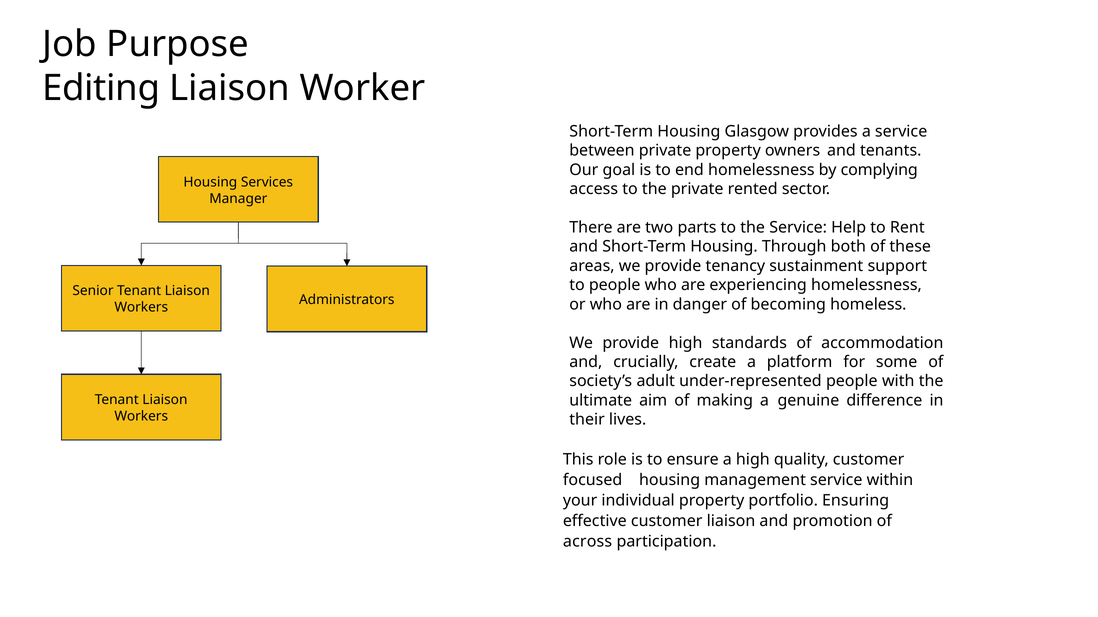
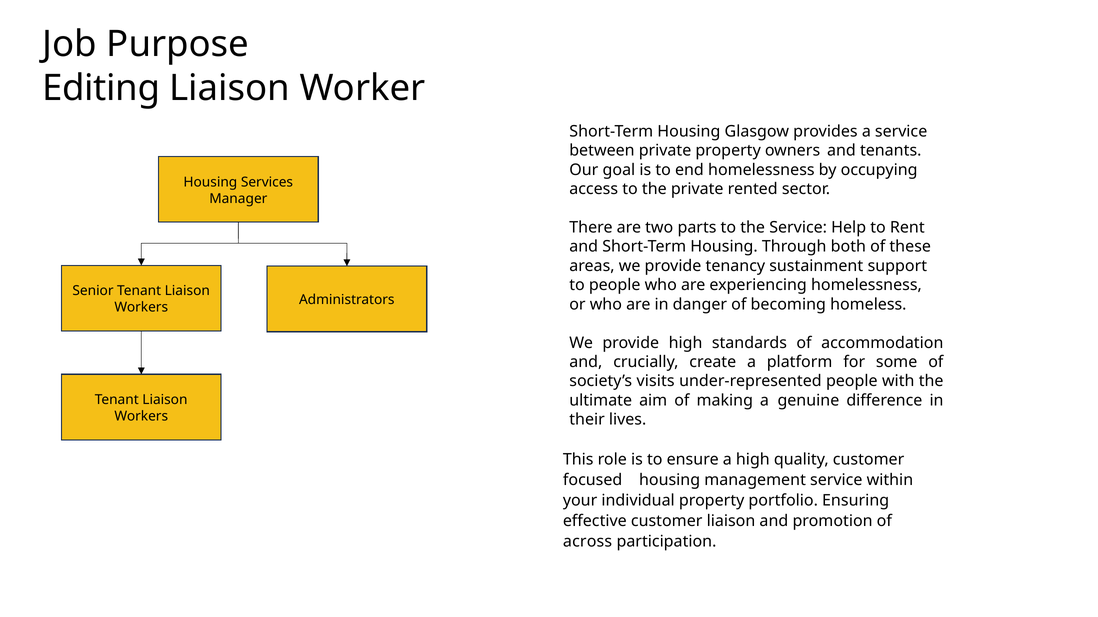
complying: complying -> occupying
adult: adult -> visits
